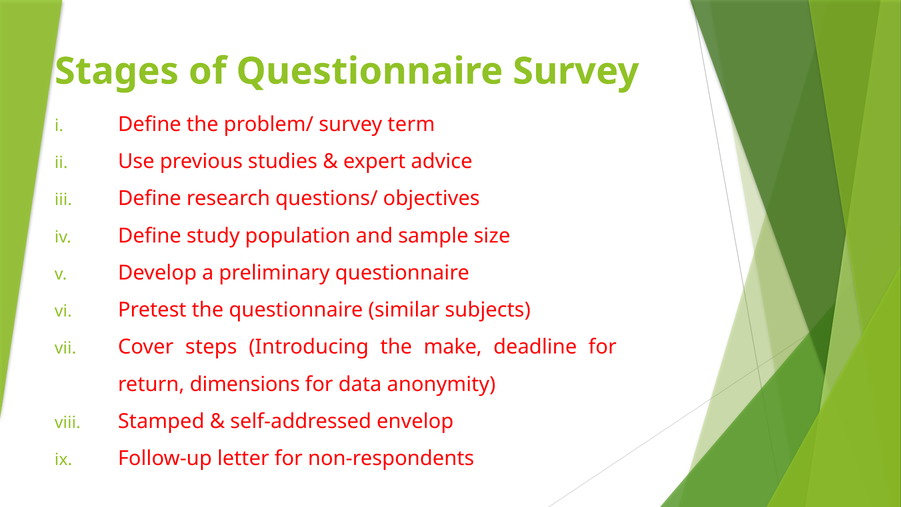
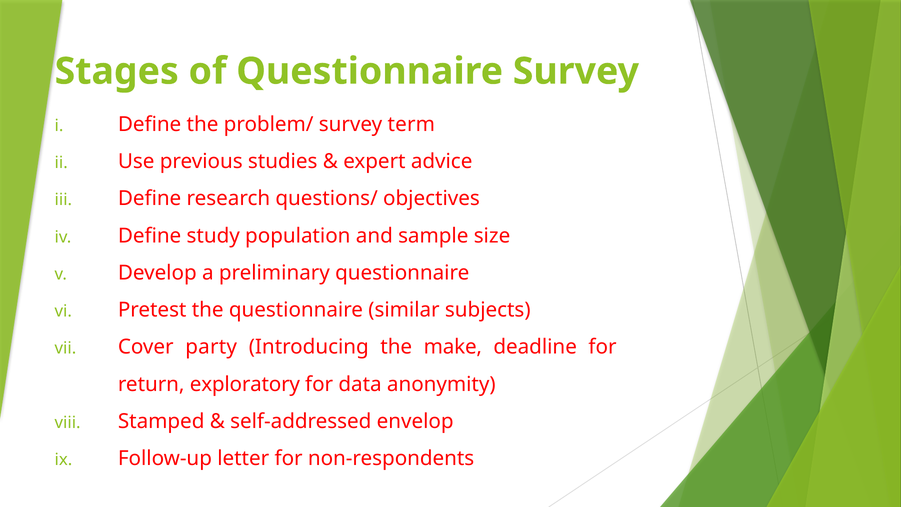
steps: steps -> party
dimensions: dimensions -> exploratory
